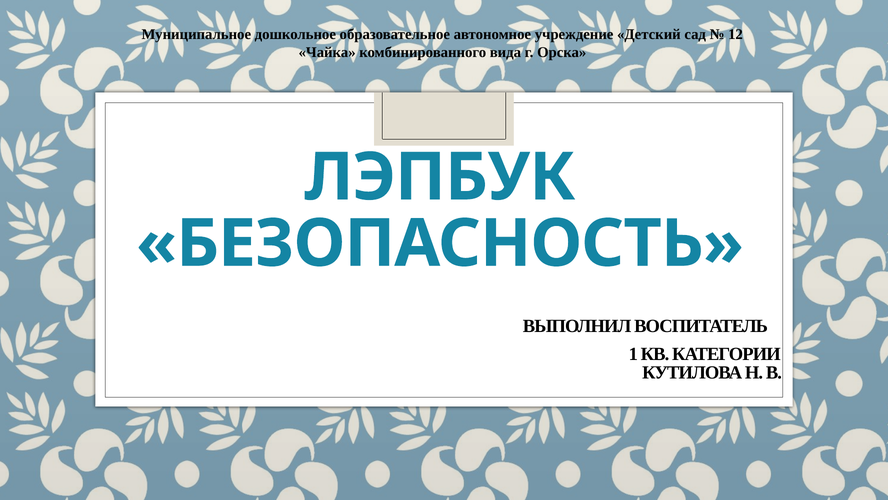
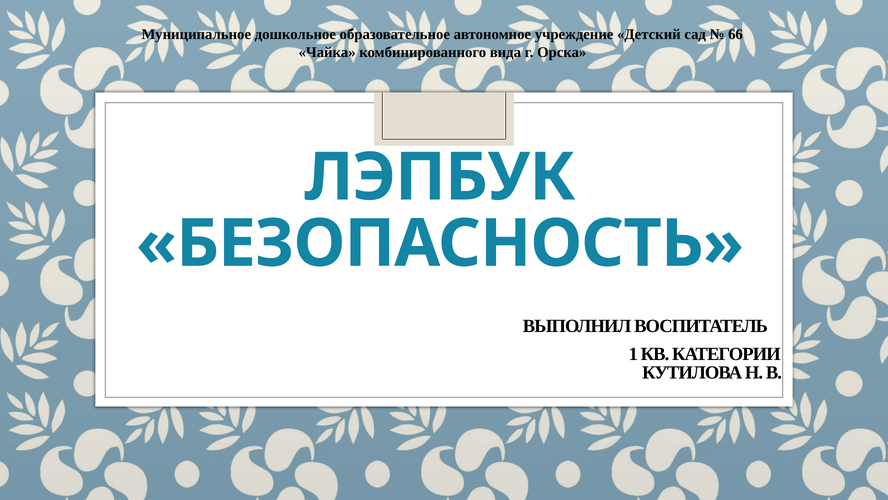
12: 12 -> 66
